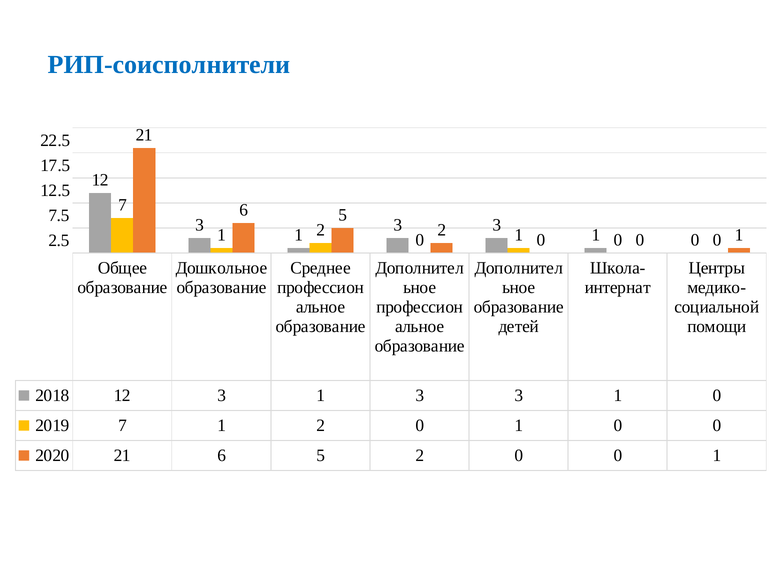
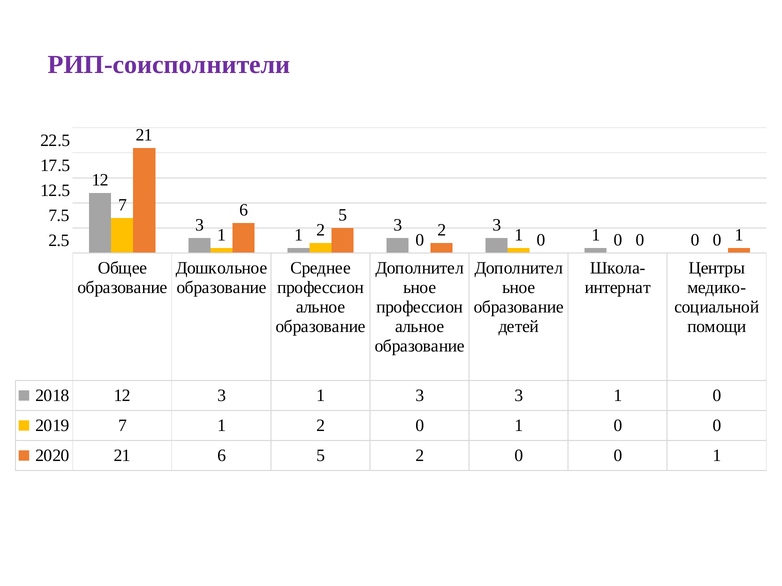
РИП-соисполнители colour: blue -> purple
